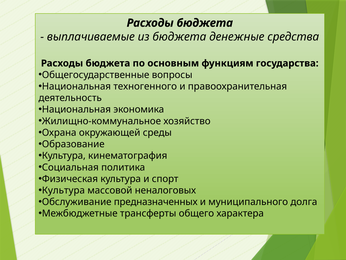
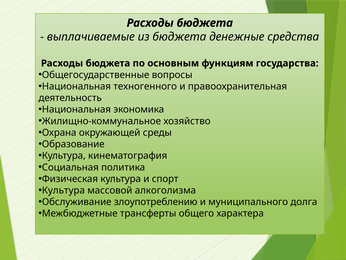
неналоговых: неналоговых -> алкоголизма
предназначенных: предназначенных -> злоупотреблению
